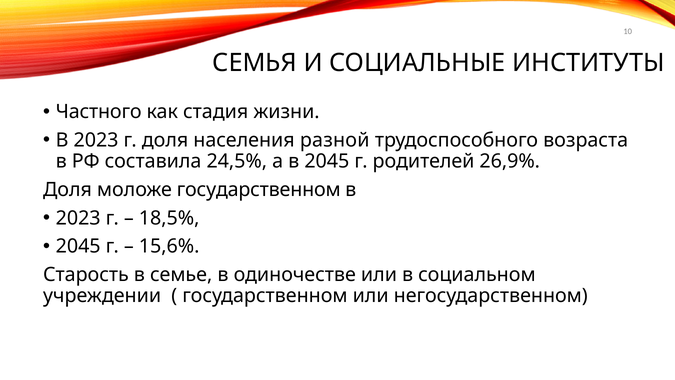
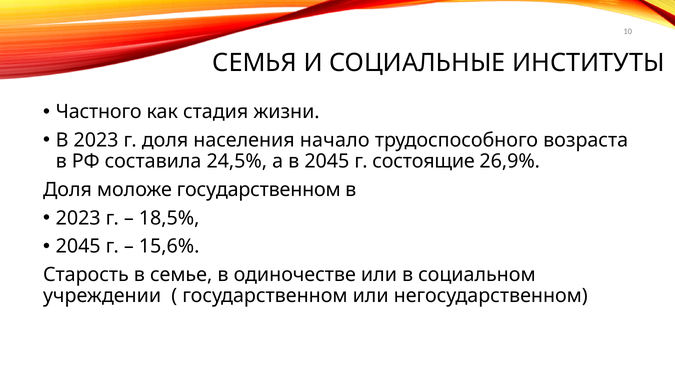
разной: разной -> начало
родителей: родителей -> состоящие
